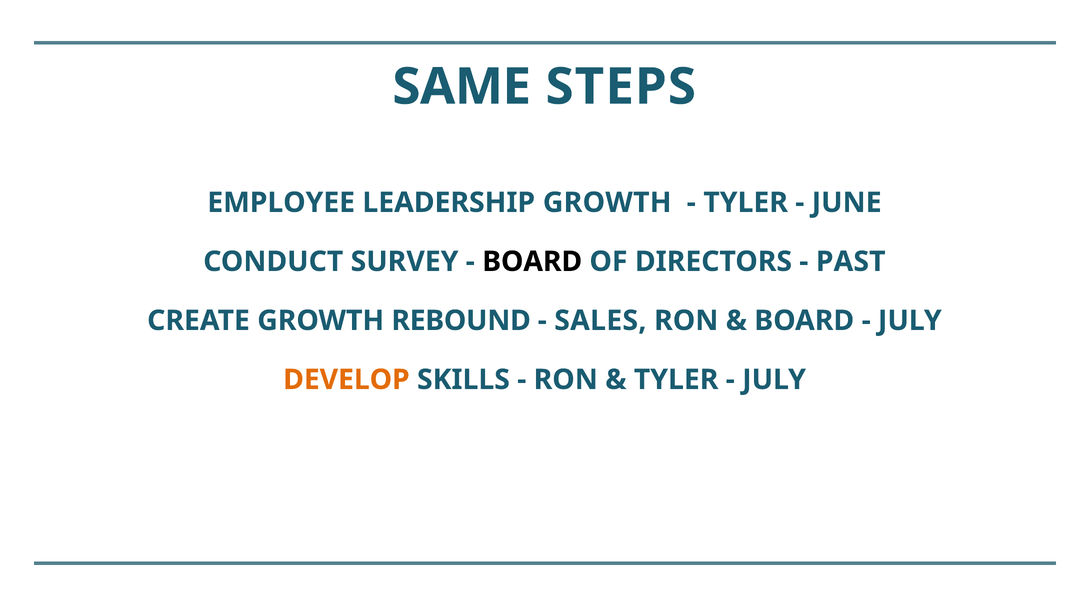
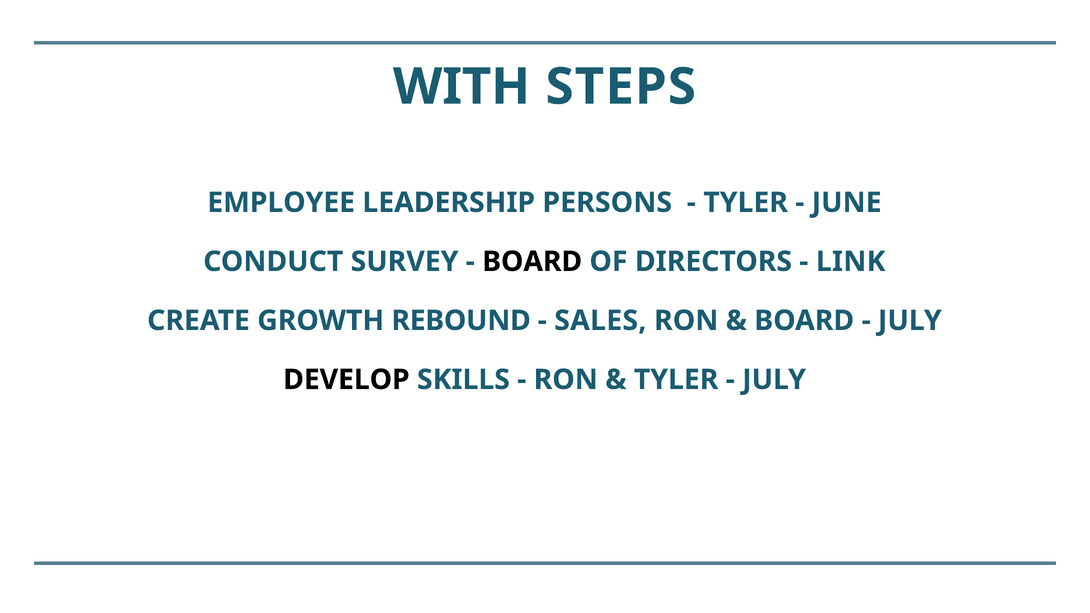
SAME: SAME -> WITH
LEADERSHIP GROWTH: GROWTH -> PERSONS
PAST: PAST -> LINK
DEVELOP colour: orange -> black
